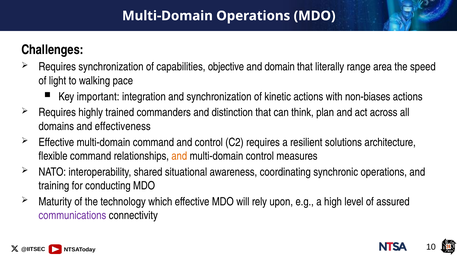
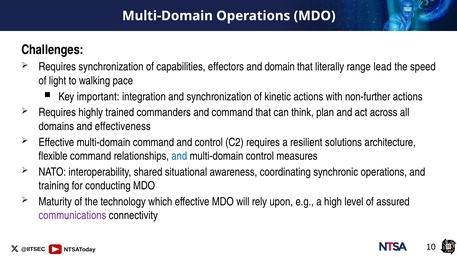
objective: objective -> effectors
area: area -> lead
non-biases: non-biases -> non-further
and distinction: distinction -> command
and at (179, 156) colour: orange -> blue
